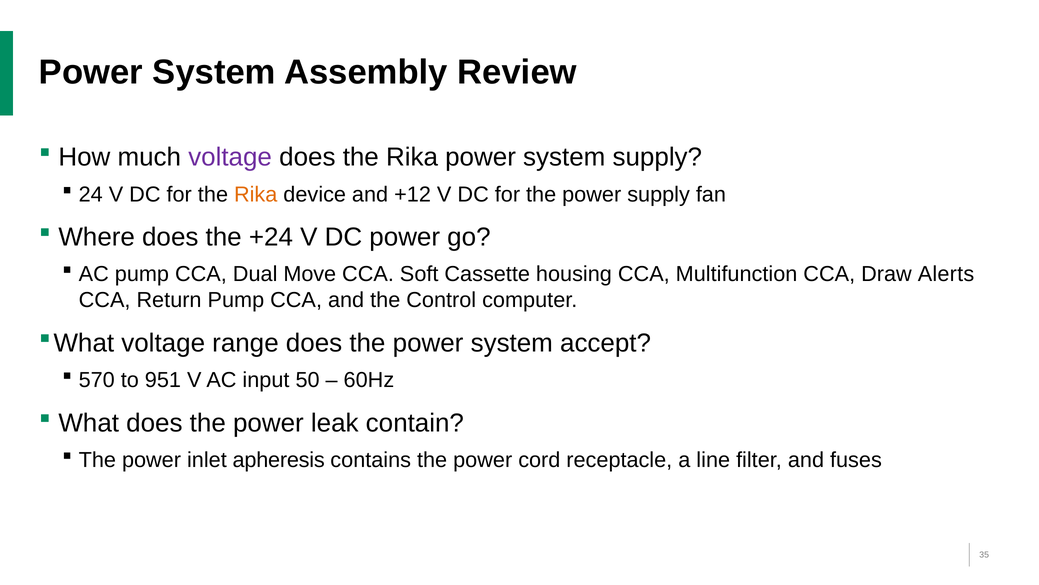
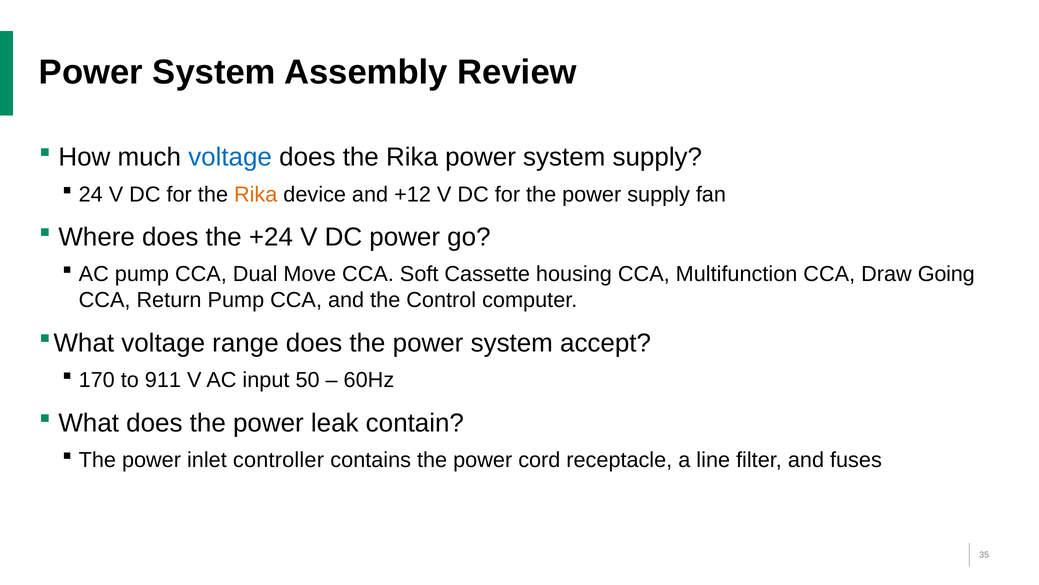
voltage at (230, 157) colour: purple -> blue
Alerts: Alerts -> Going
570: 570 -> 170
951: 951 -> 911
apheresis: apheresis -> controller
